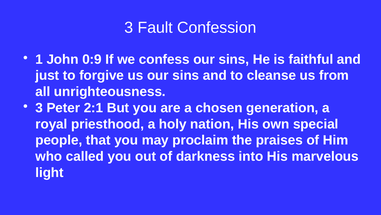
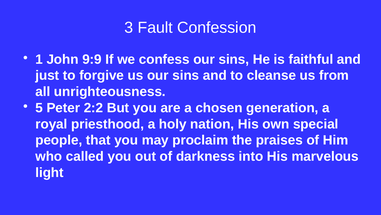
0:9: 0:9 -> 9:9
3 at (39, 108): 3 -> 5
2:1: 2:1 -> 2:2
